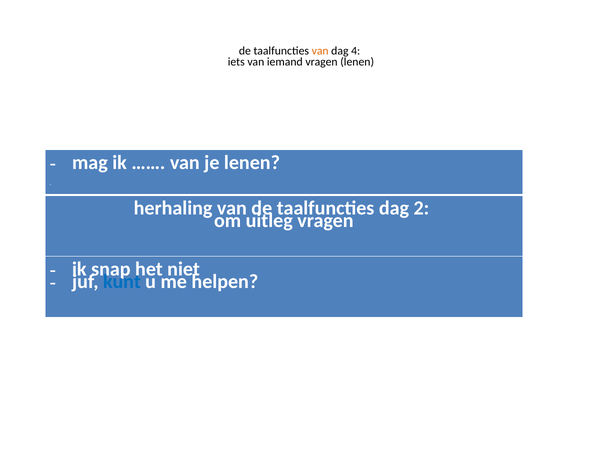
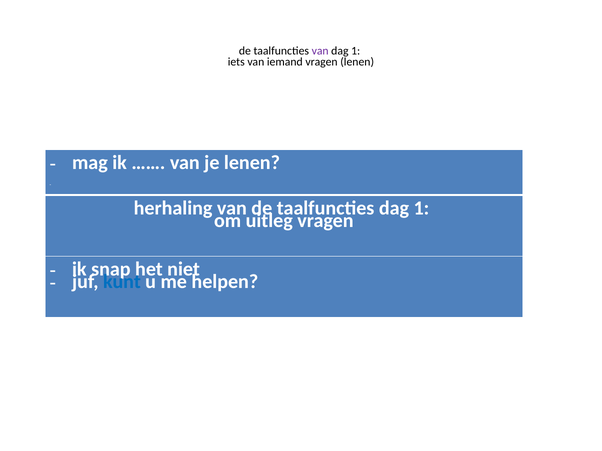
van at (320, 51) colour: orange -> purple
4 at (356, 51): 4 -> 1
2 at (421, 208): 2 -> 1
